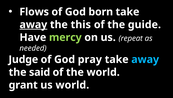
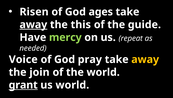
Flows: Flows -> Risen
born: born -> ages
Judge: Judge -> Voice
away at (145, 59) colour: light blue -> yellow
said: said -> join
grant underline: none -> present
